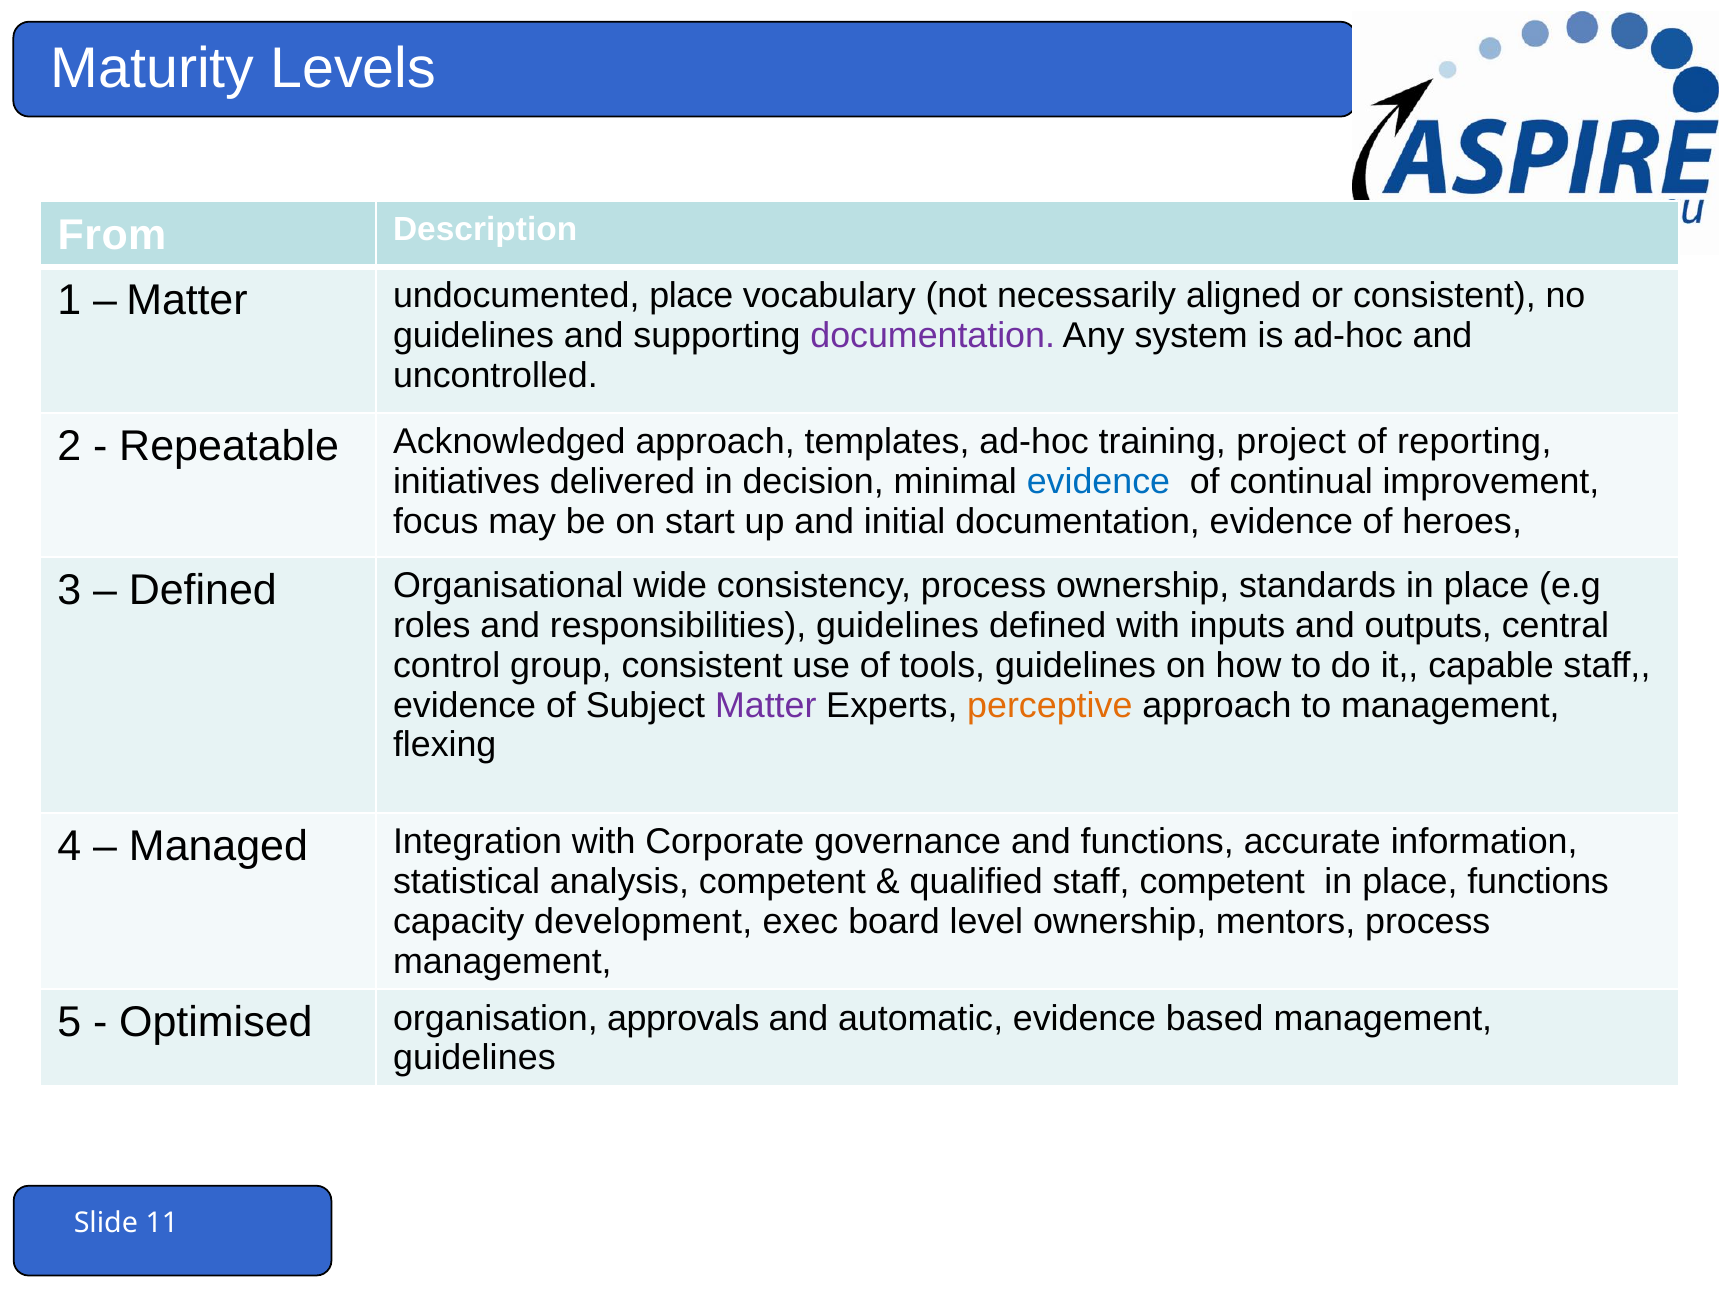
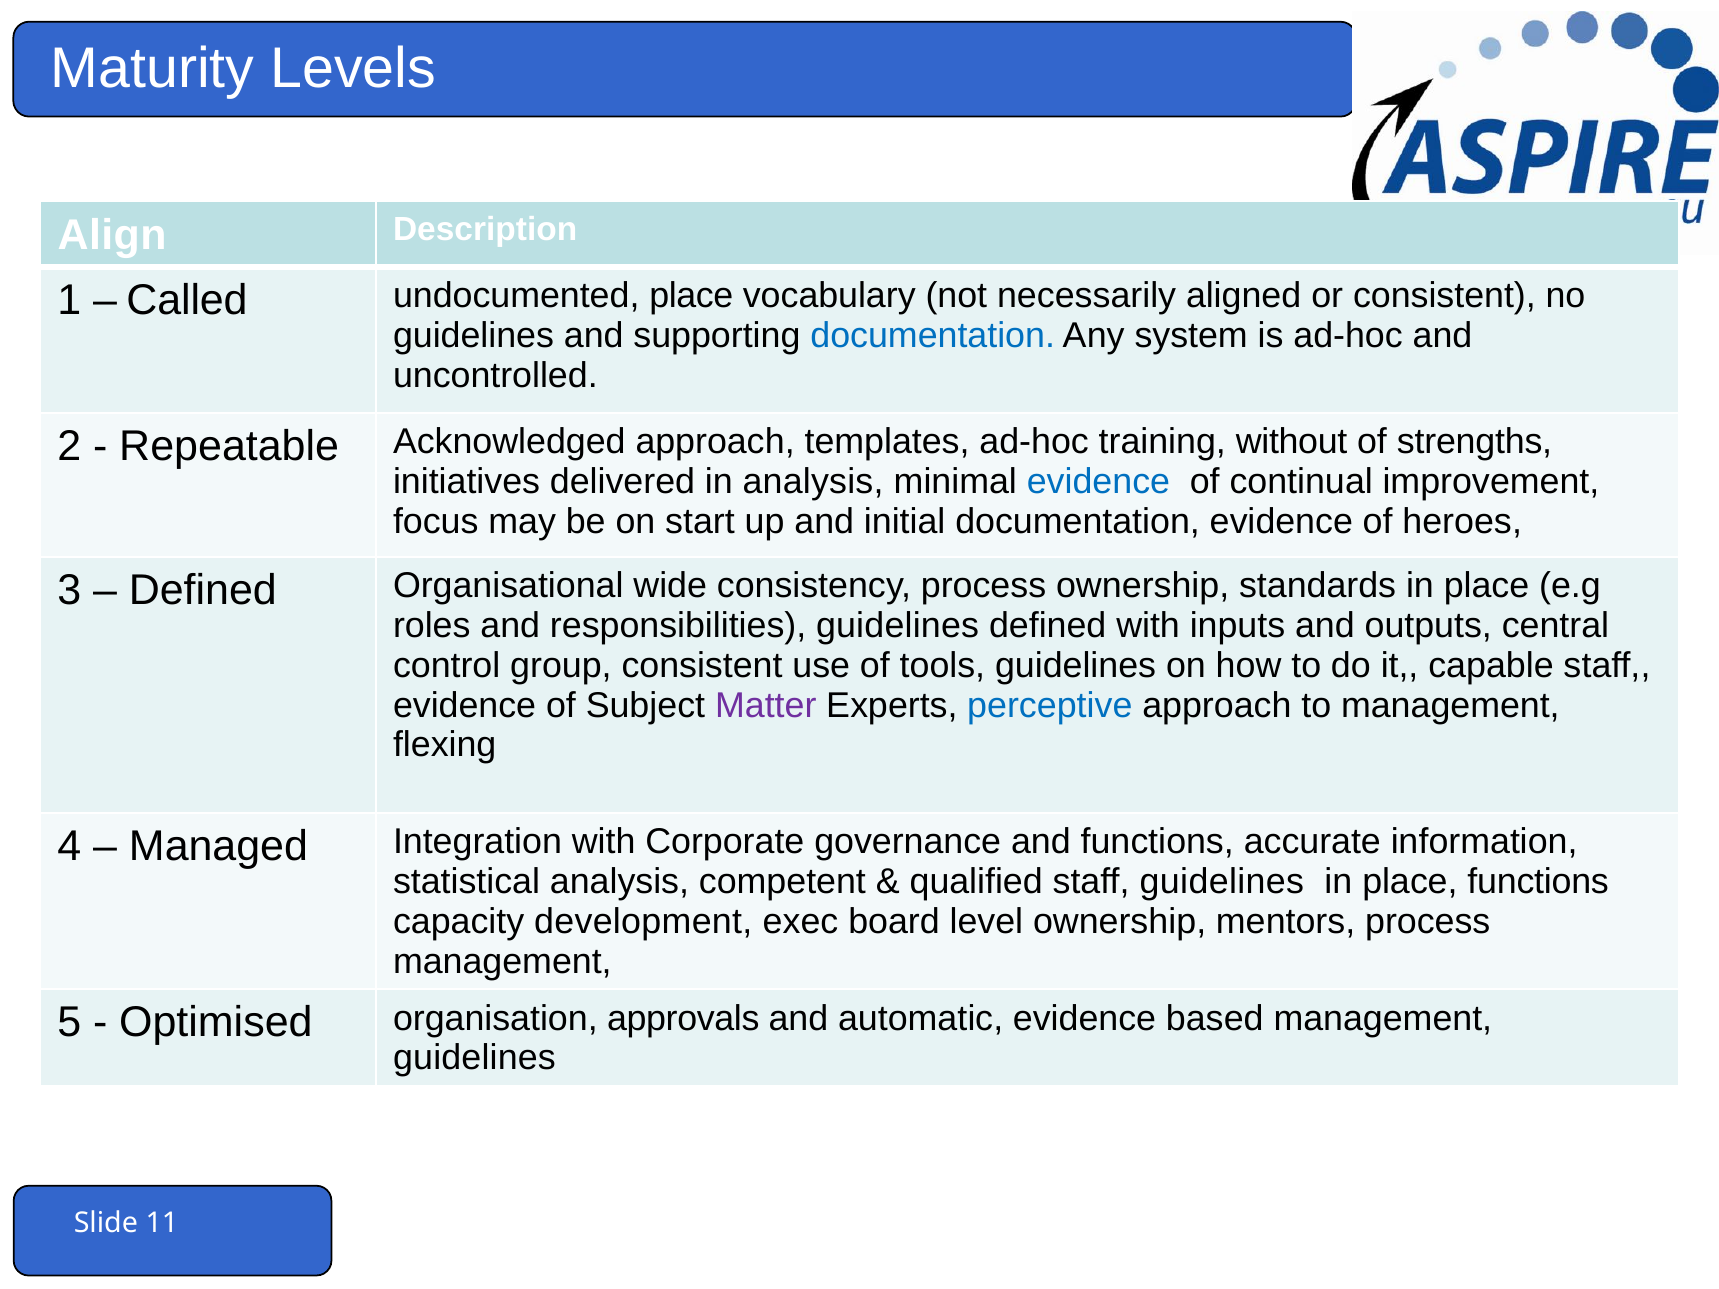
From: From -> Align
Matter at (187, 300): Matter -> Called
documentation at (933, 336) colour: purple -> blue
project: project -> without
reporting: reporting -> strengths
in decision: decision -> analysis
perceptive colour: orange -> blue
staff competent: competent -> guidelines
